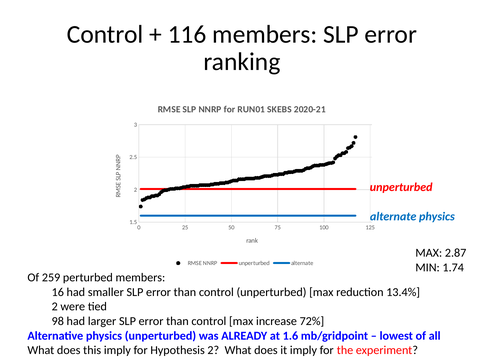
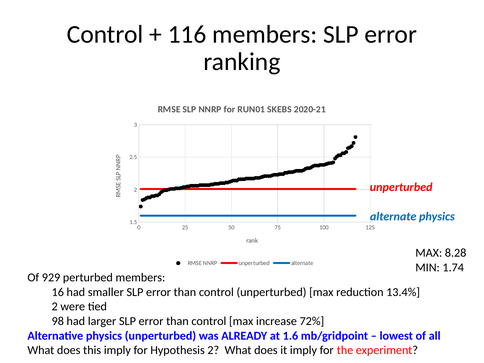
2.87: 2.87 -> 8.28
259: 259 -> 929
